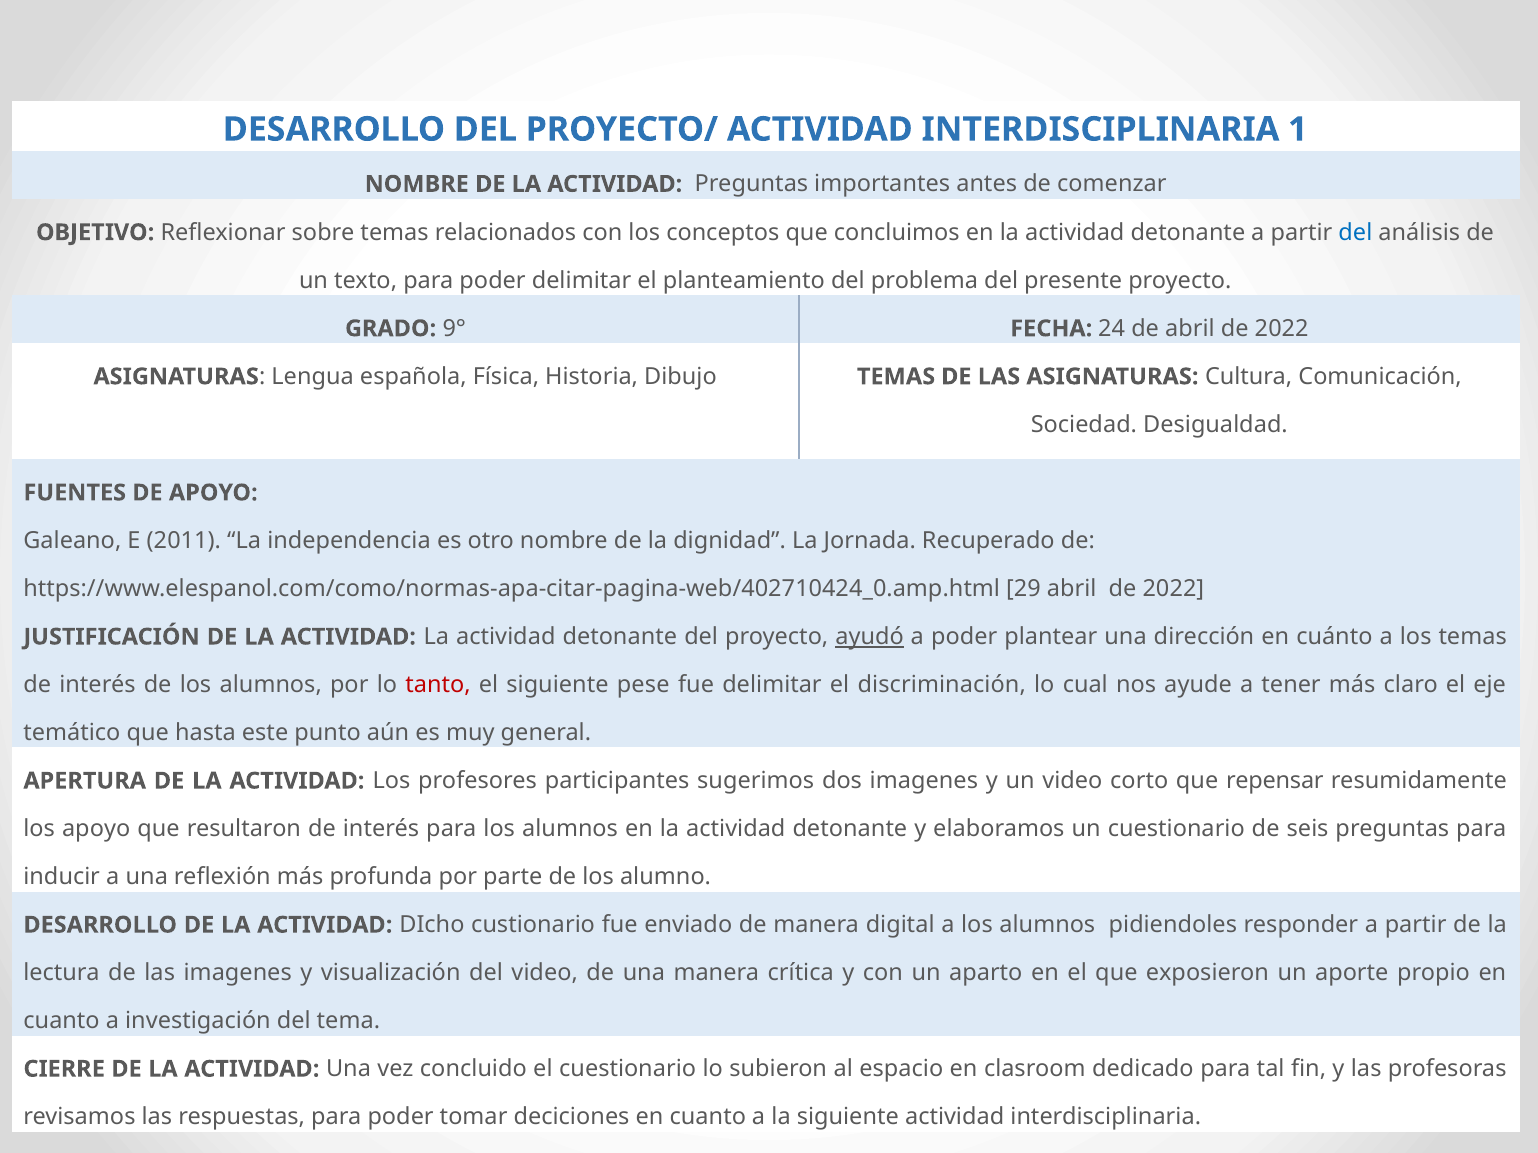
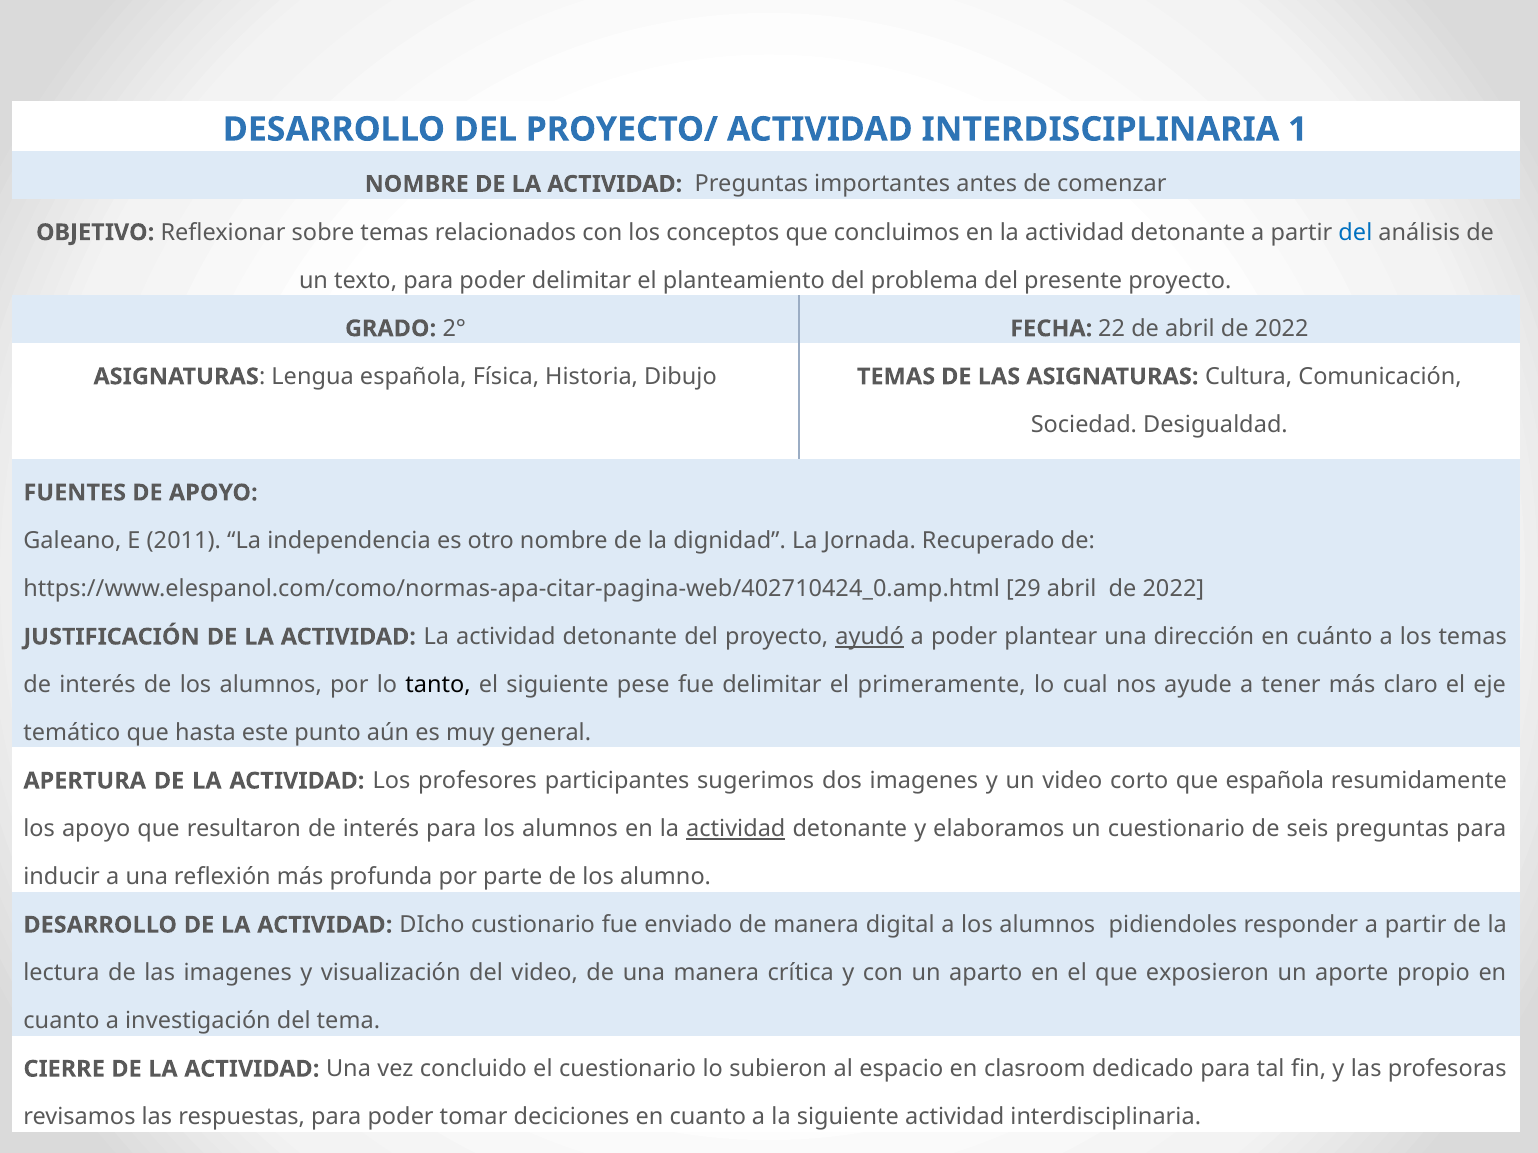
9°: 9° -> 2°
24: 24 -> 22
tanto colour: red -> black
discriminación: discriminación -> primeramente
que repensar: repensar -> española
actividad at (736, 829) underline: none -> present
